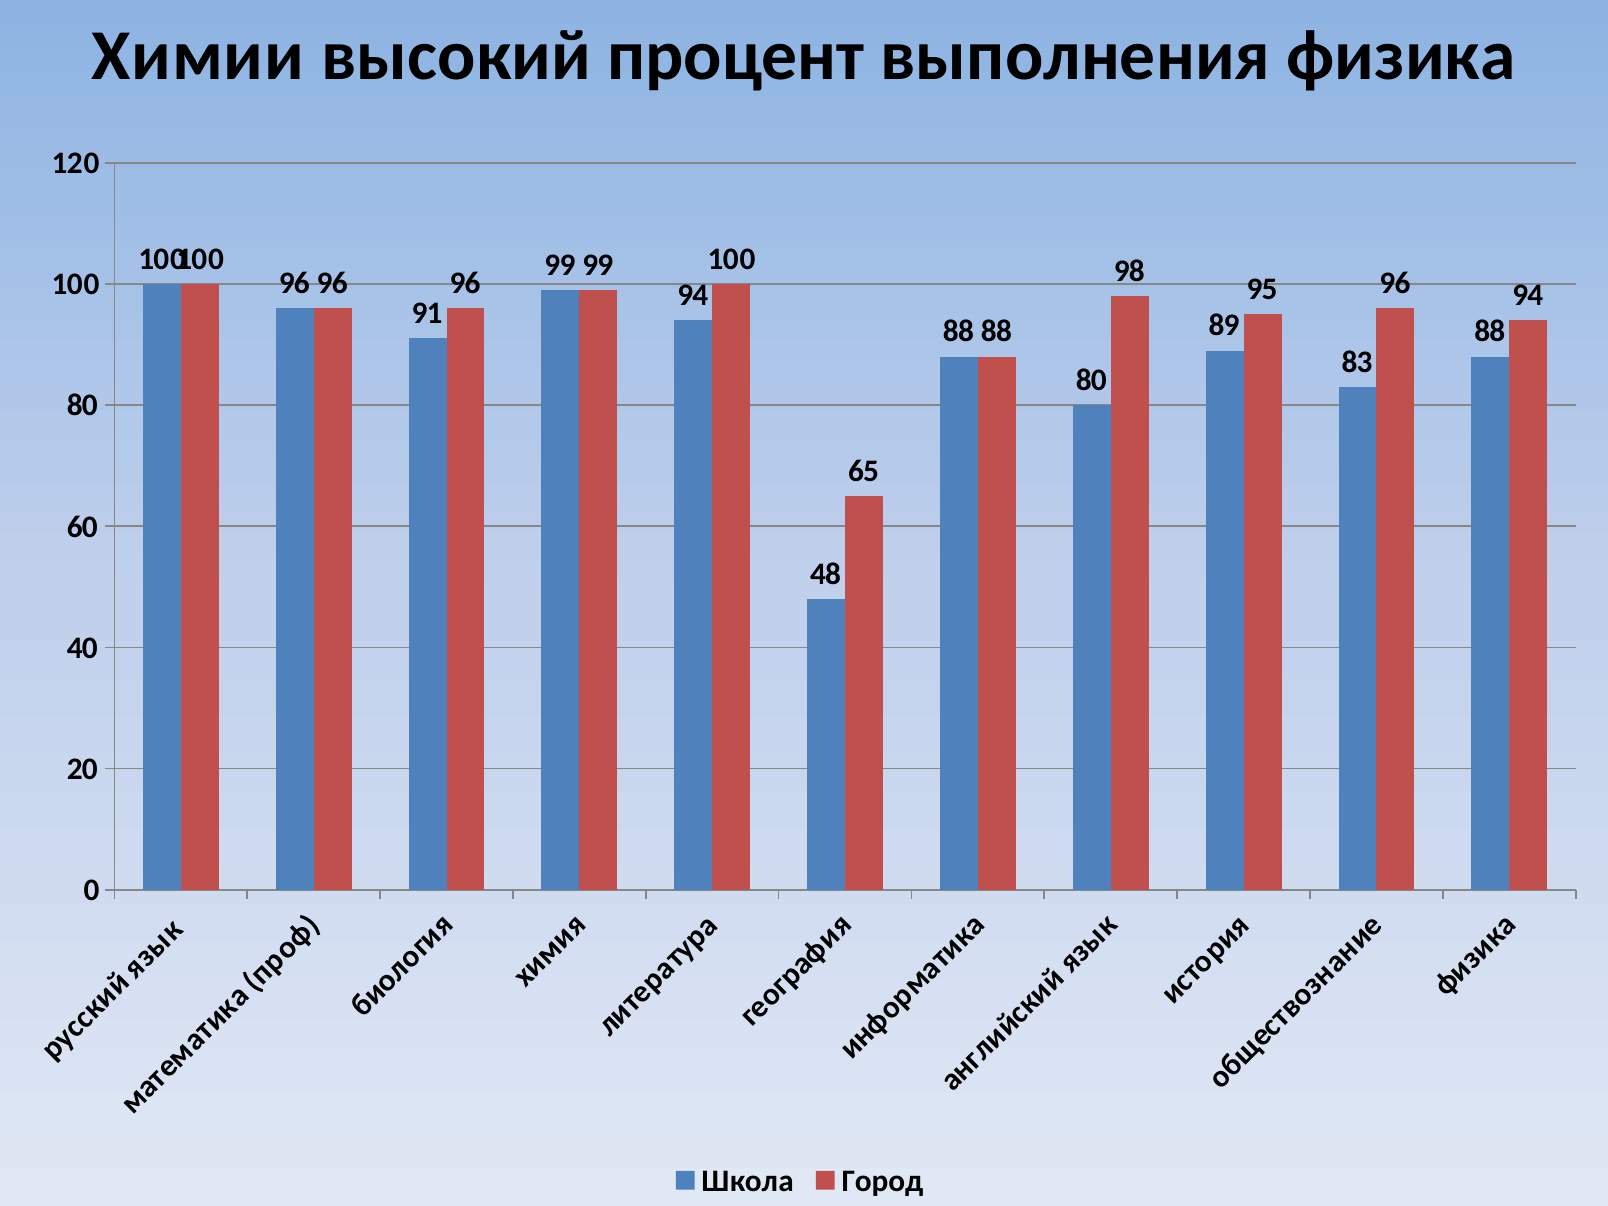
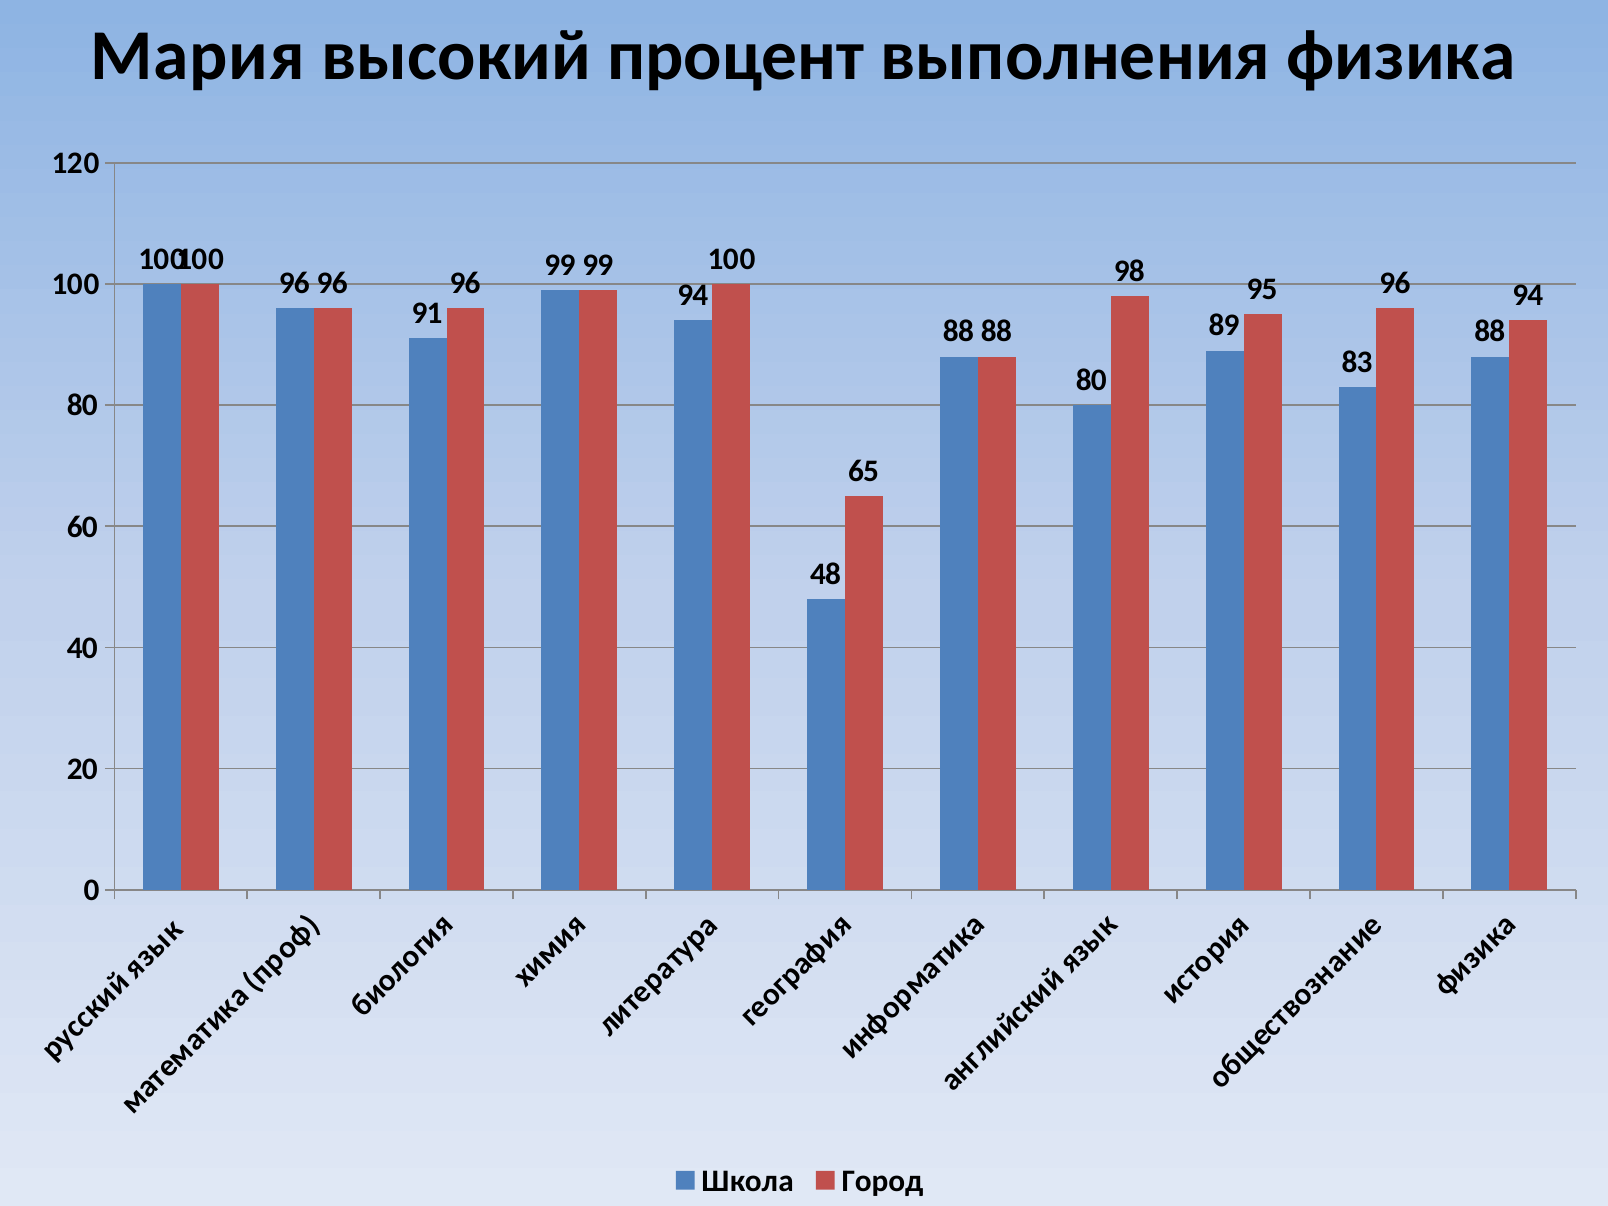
Химии: Химии -> Мария
